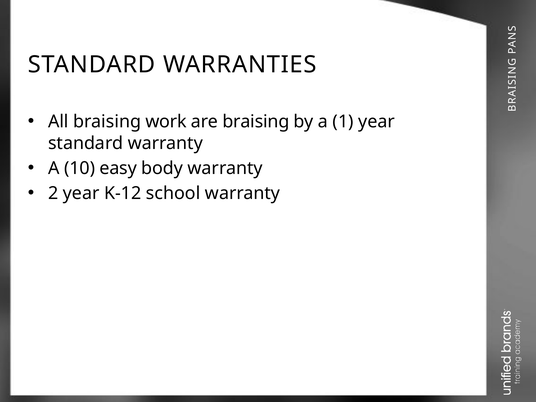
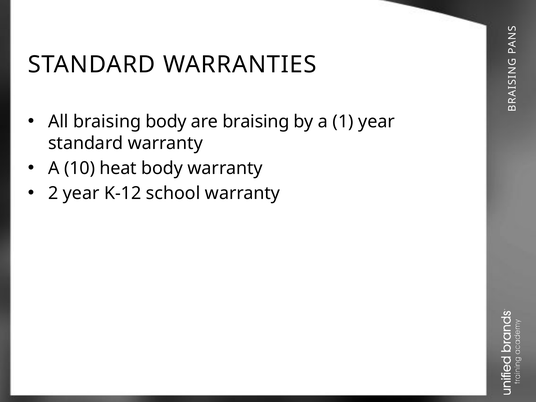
braising work: work -> body
easy: easy -> heat
